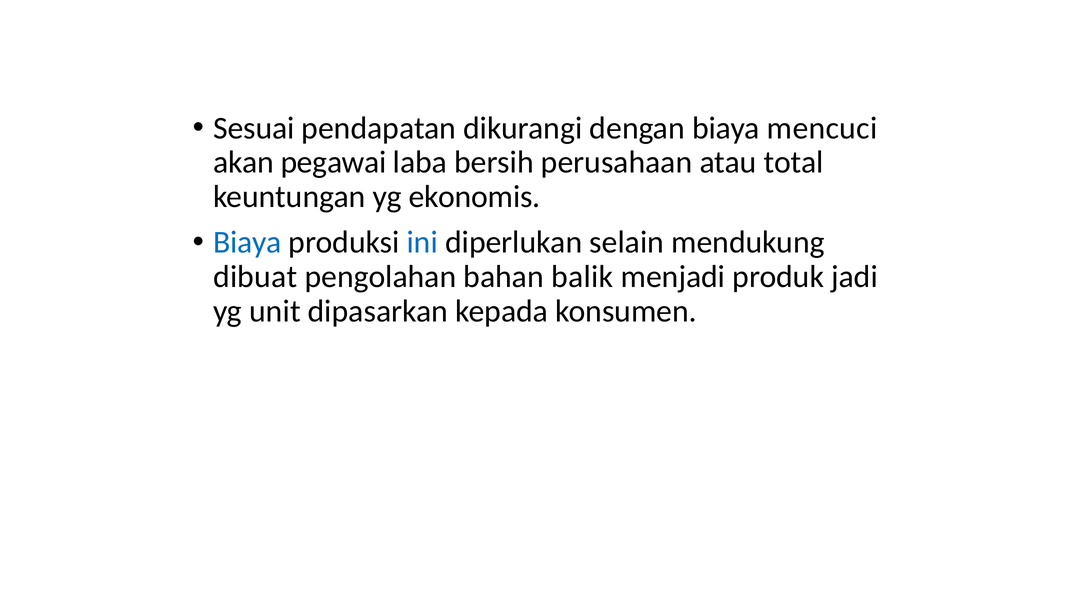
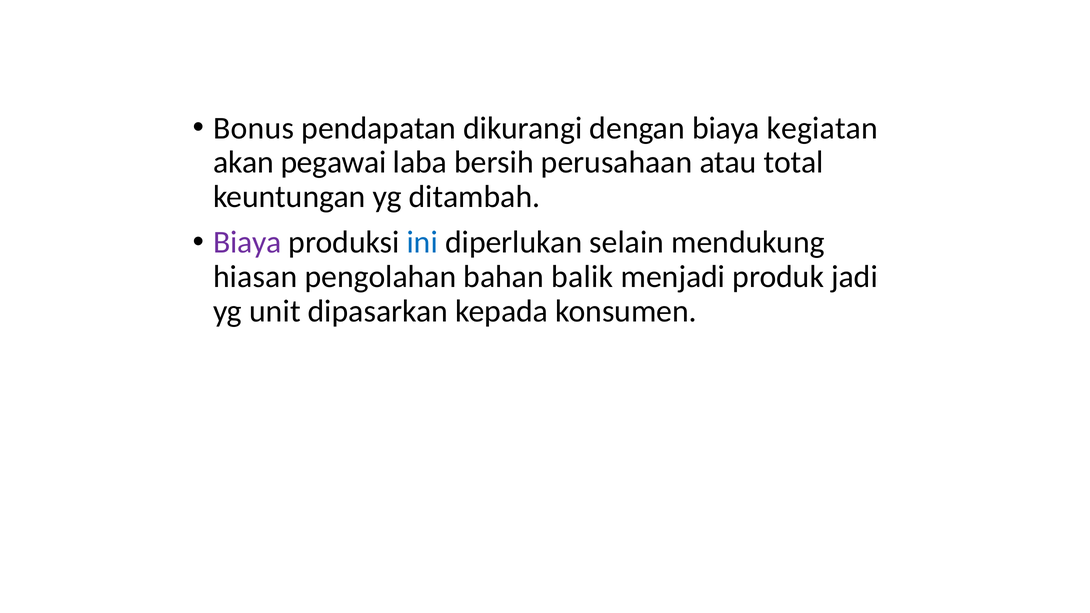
Sesuai: Sesuai -> Bonus
mencuci: mencuci -> kegiatan
ekonomis: ekonomis -> ditambah
Biaya at (247, 242) colour: blue -> purple
dibuat: dibuat -> hiasan
